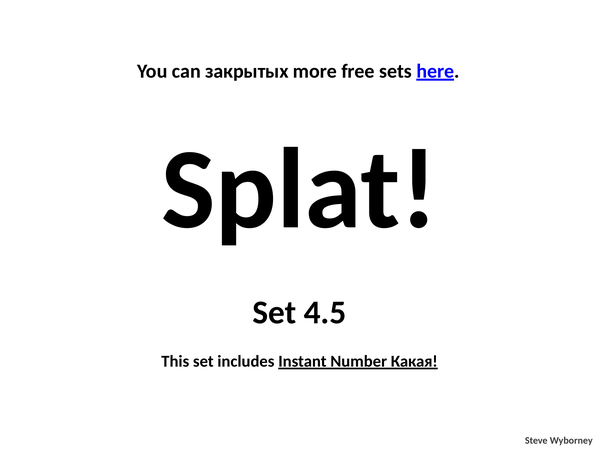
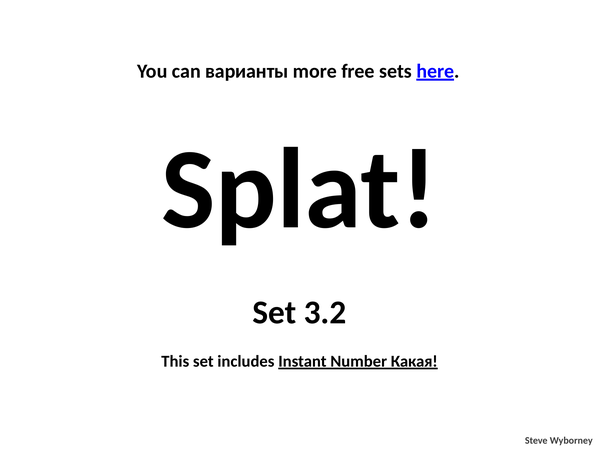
закрытых: закрытых -> варианты
4.5: 4.5 -> 3.2
